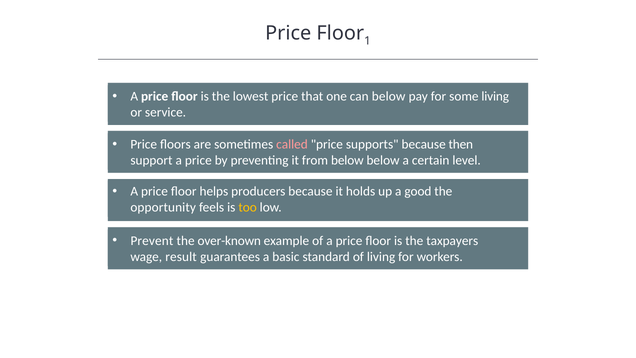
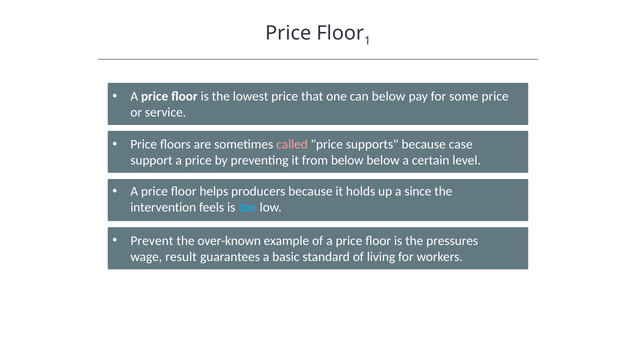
some living: living -> price
then: then -> case
good: good -> since
opportunity: opportunity -> intervention
too colour: yellow -> light blue
taxpayers: taxpayers -> pressures
